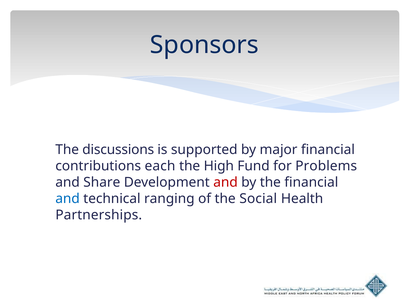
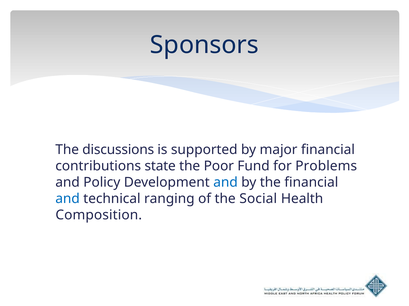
each: each -> state
High: High -> Poor
Share: Share -> Policy
and at (225, 183) colour: red -> blue
Partnerships: Partnerships -> Composition
